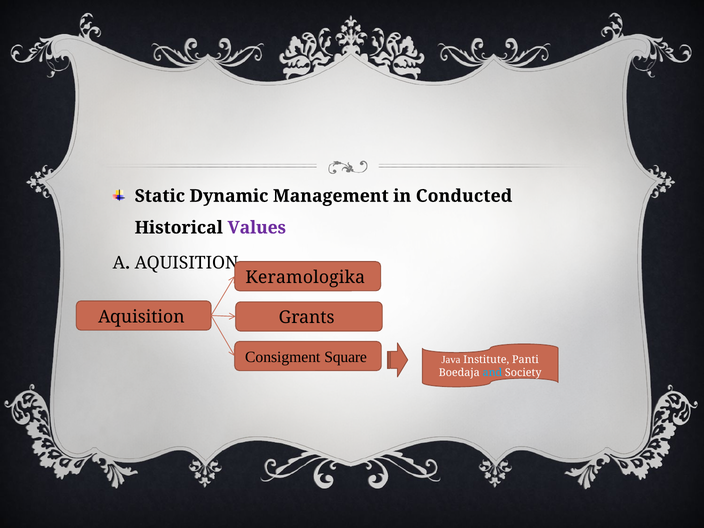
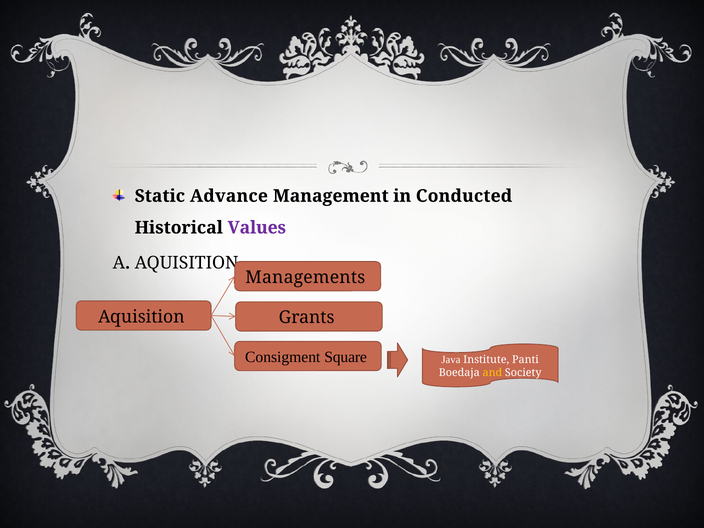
Dynamic: Dynamic -> Advance
Keramologika: Keramologika -> Managements
and colour: light blue -> yellow
